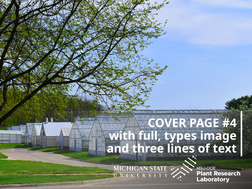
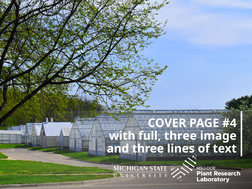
full types: types -> three
